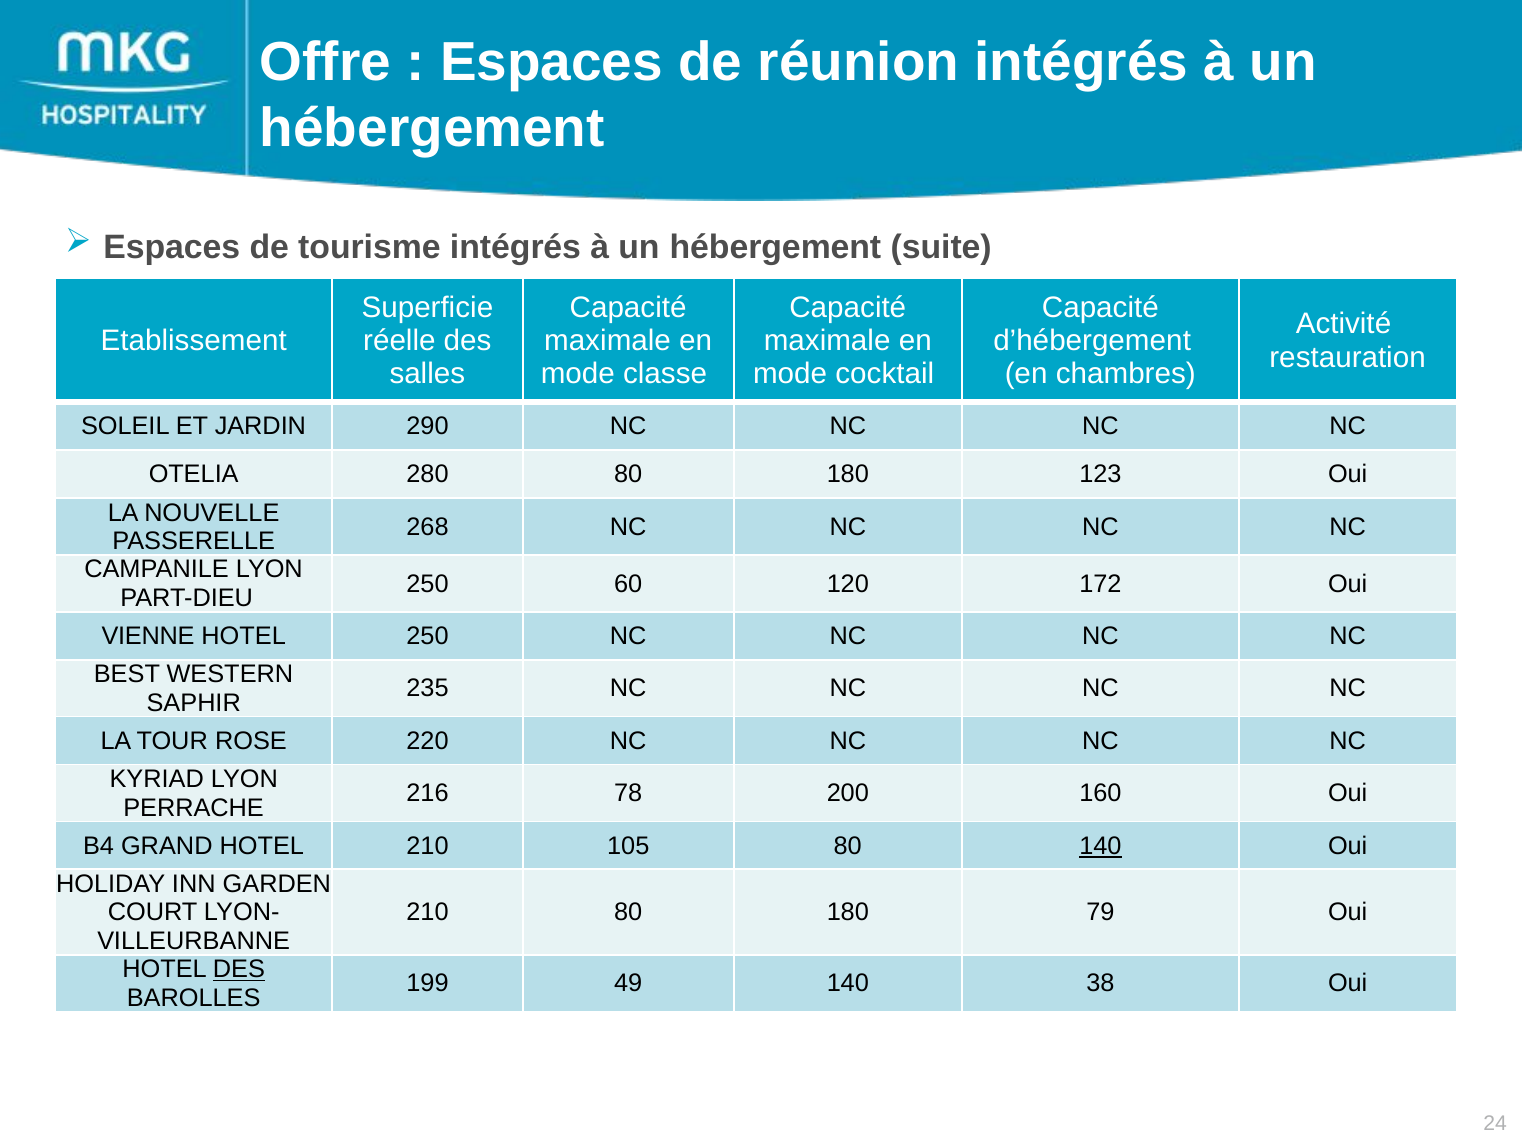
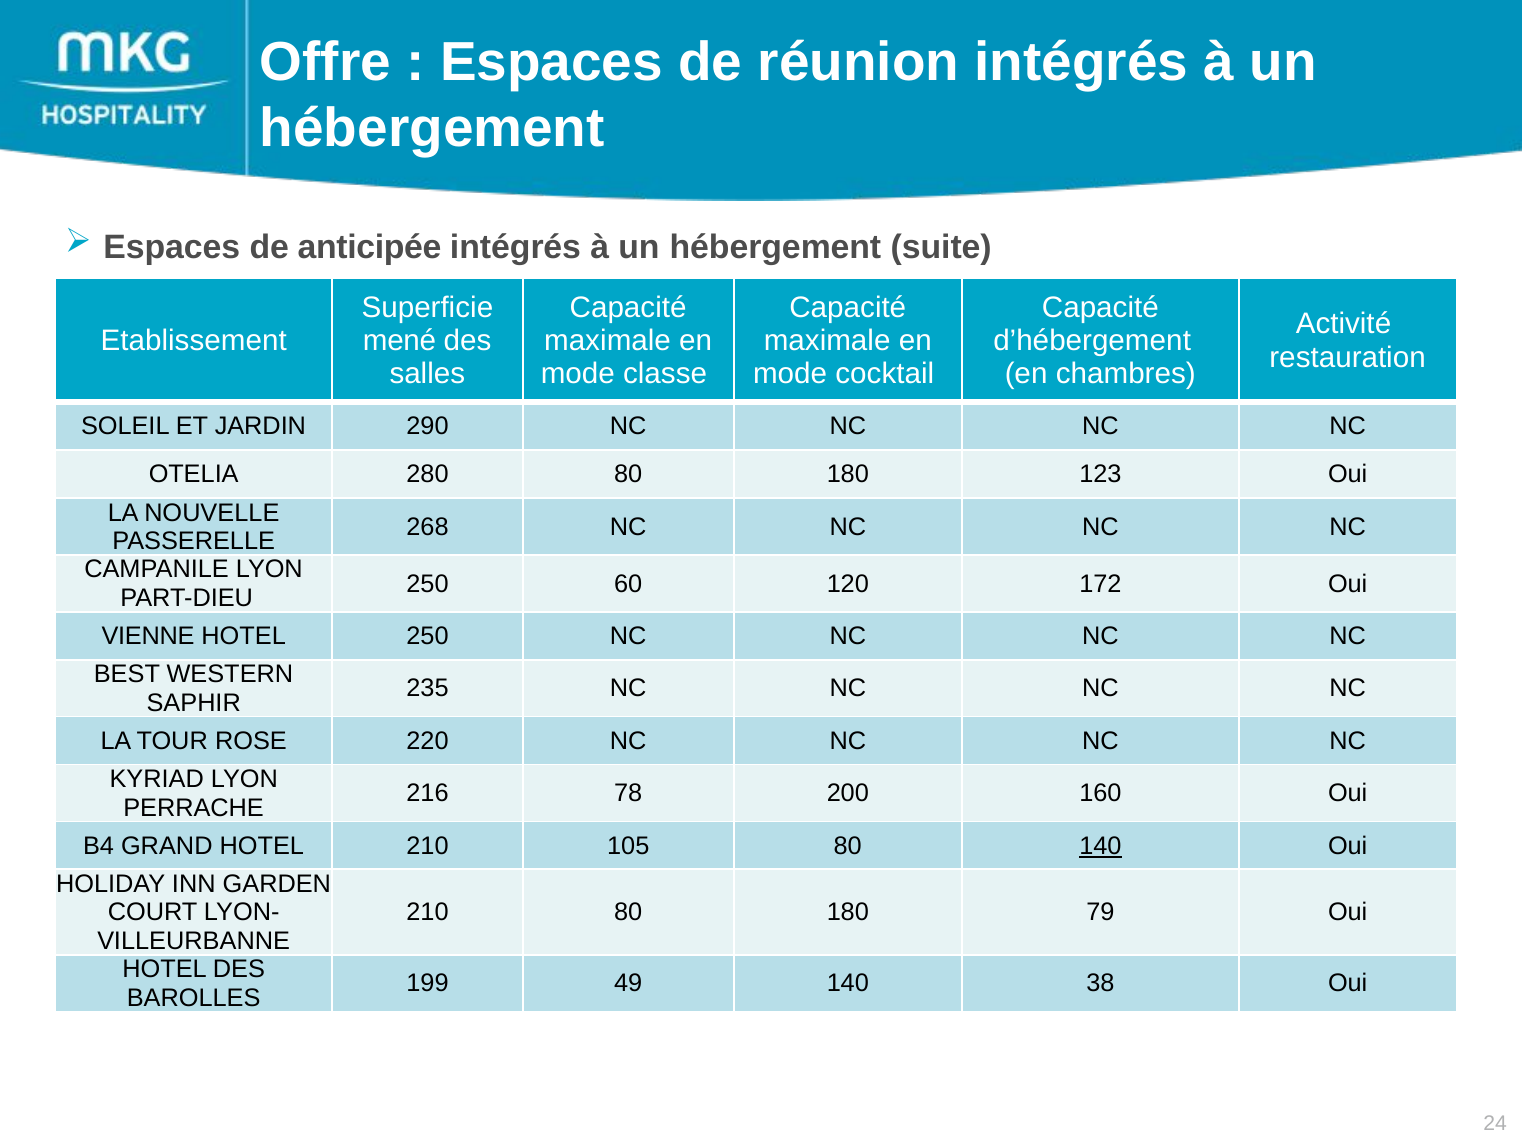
tourisme: tourisme -> anticipée
réelle: réelle -> mené
DES at (239, 969) underline: present -> none
